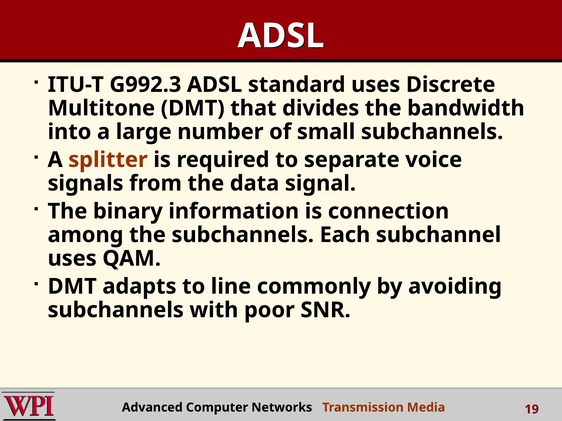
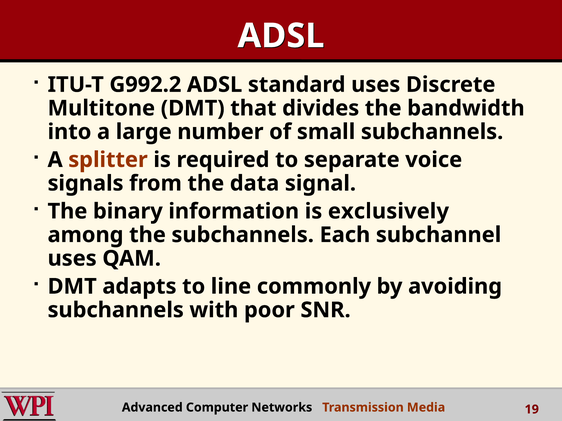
G992.3: G992.3 -> G992.2
connection: connection -> exclusively
